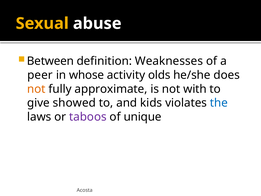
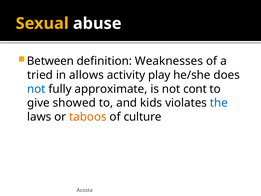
peer: peer -> tried
whose: whose -> allows
olds: olds -> play
not at (36, 89) colour: orange -> blue
with: with -> cont
taboos colour: purple -> orange
unique: unique -> culture
